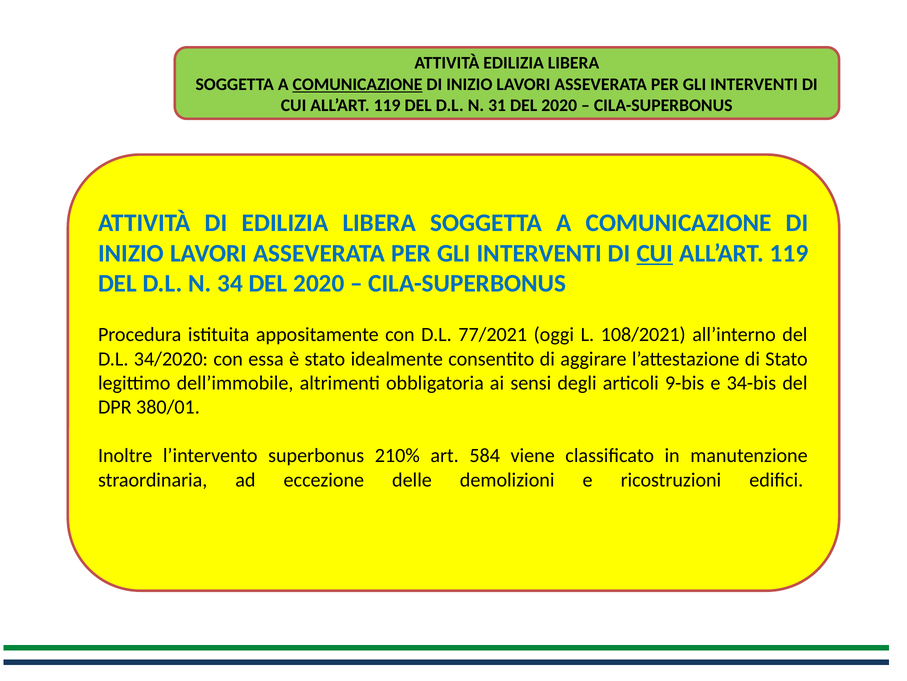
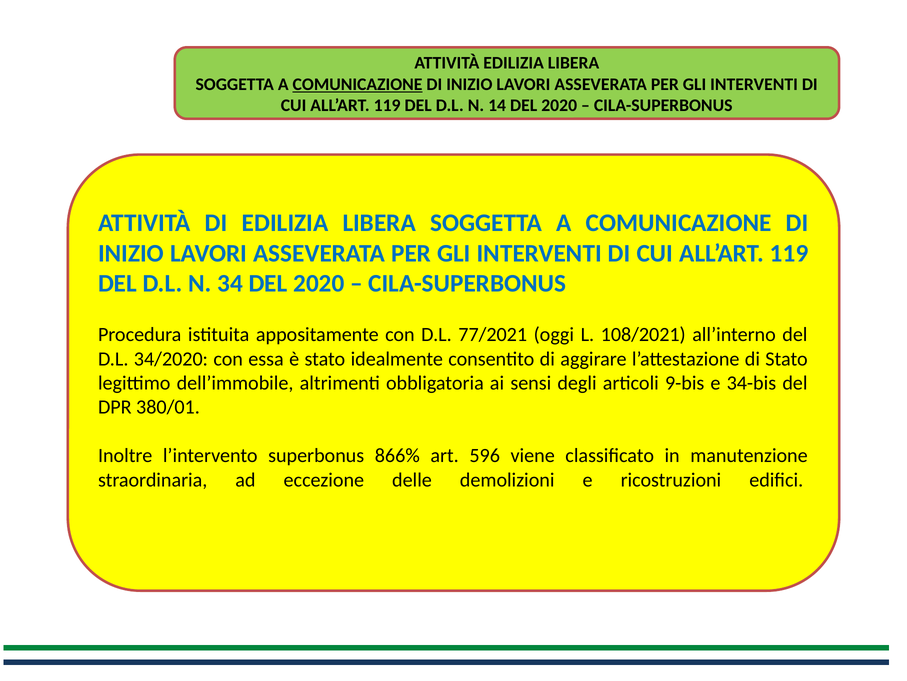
31: 31 -> 14
CUI at (655, 253) underline: present -> none
210%: 210% -> 866%
584: 584 -> 596
